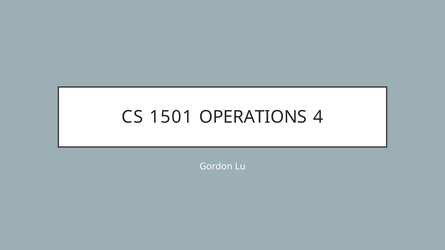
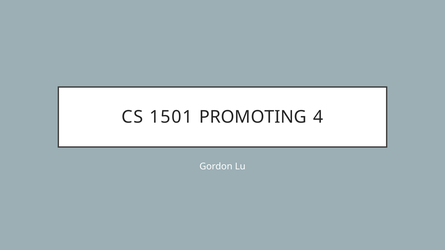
OPERATIONS: OPERATIONS -> PROMOTING
